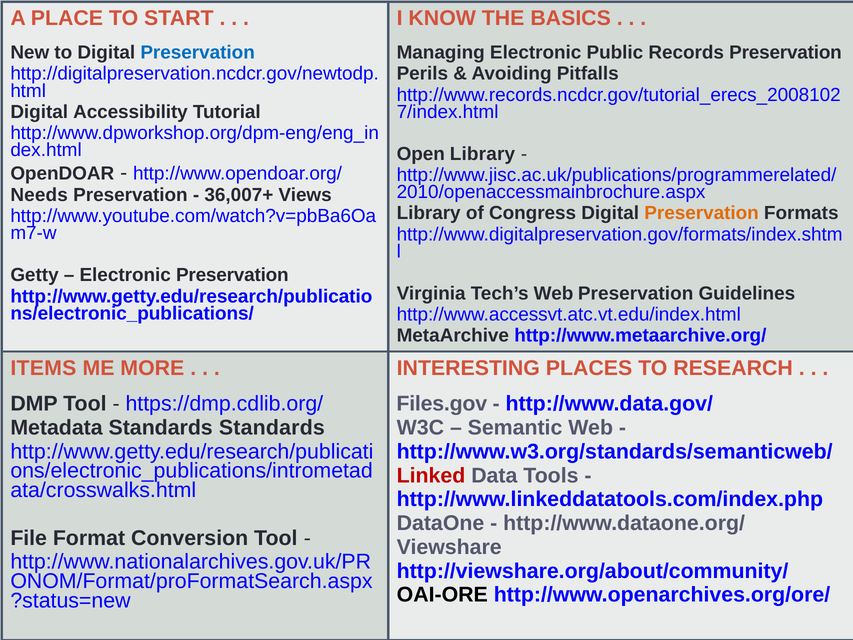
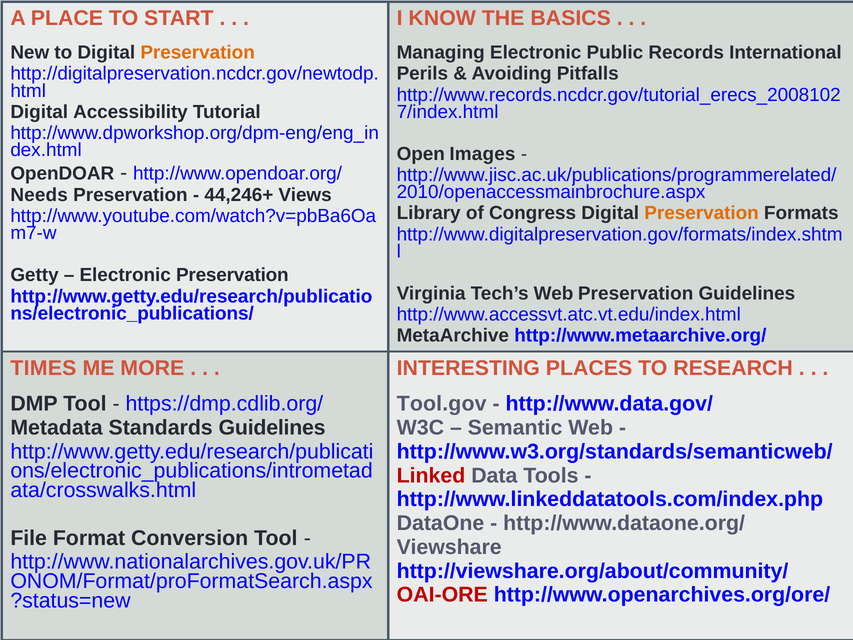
Preservation at (198, 53) colour: blue -> orange
Records Preservation: Preservation -> International
Open Library: Library -> Images
36,007+: 36,007+ -> 44,246+
ITEMS: ITEMS -> TIMES
Files.gov: Files.gov -> Tool.gov
Standards Standards: Standards -> Guidelines
OAI-ORE colour: black -> red
